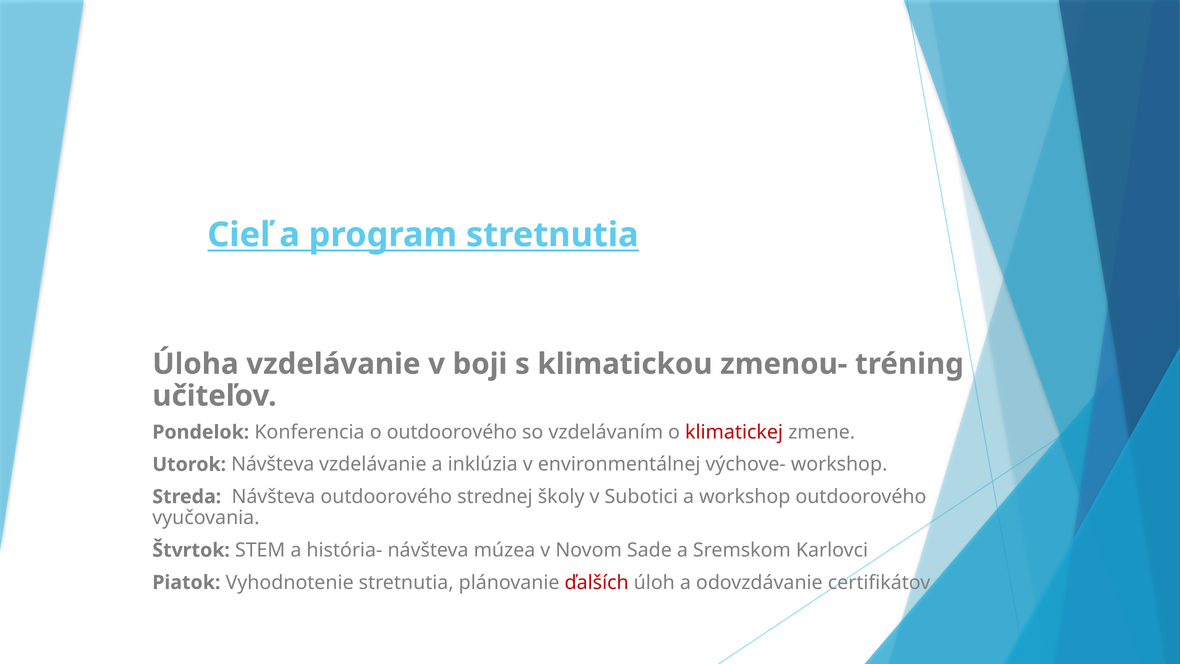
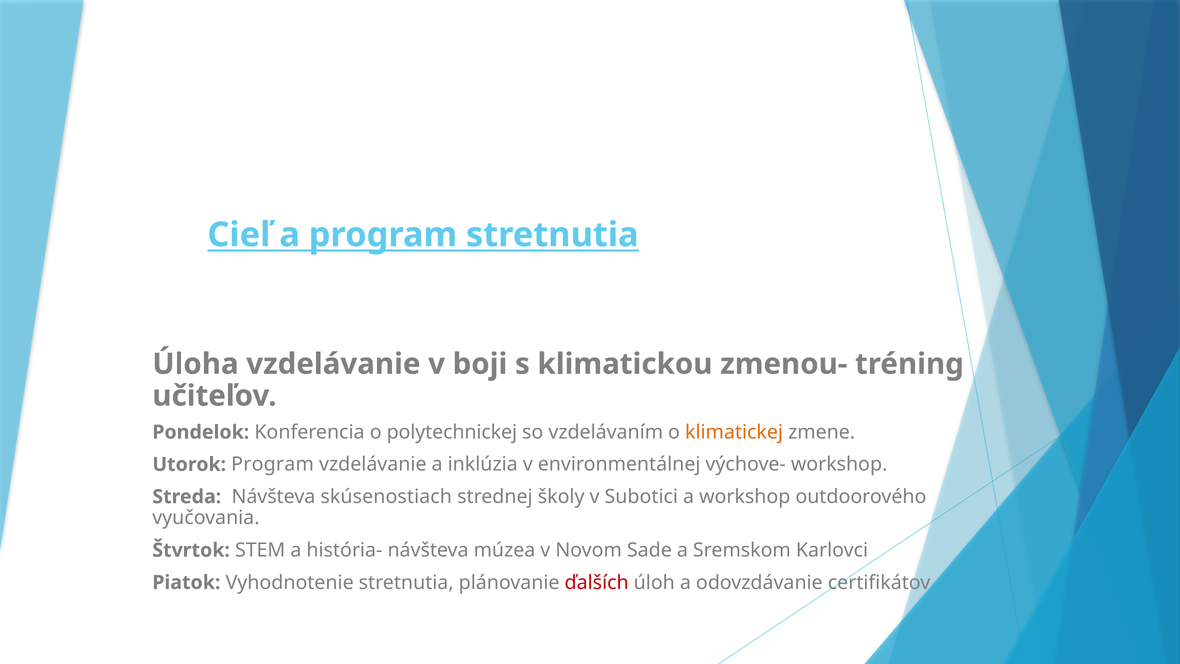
o outdoorového: outdoorového -> polytechnickej
klimatickej colour: red -> orange
Utorok Návšteva: Návšteva -> Program
Návšteva outdoorového: outdoorového -> skúsenostiach
